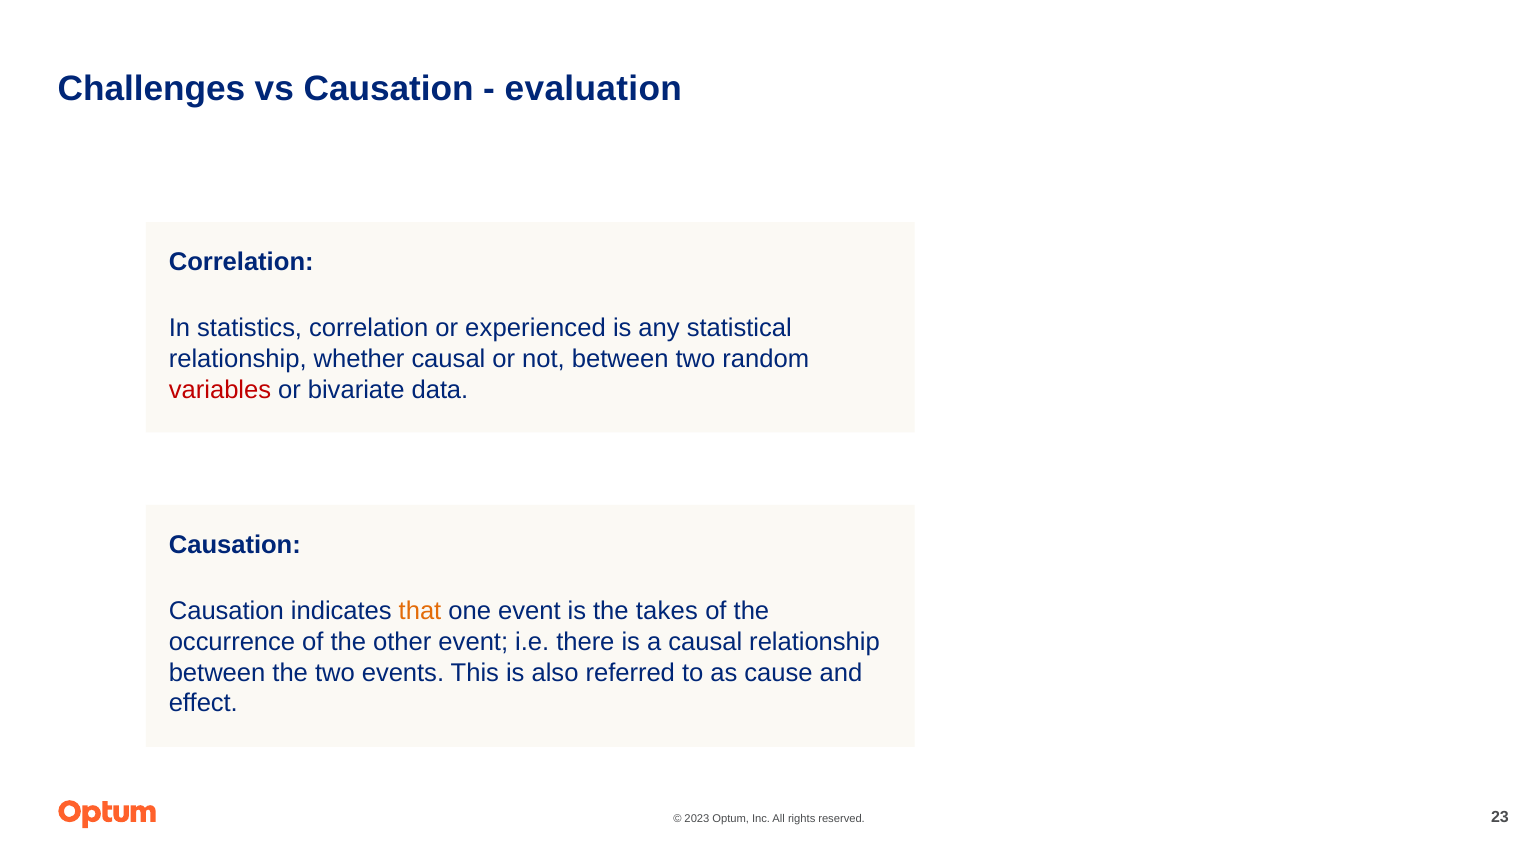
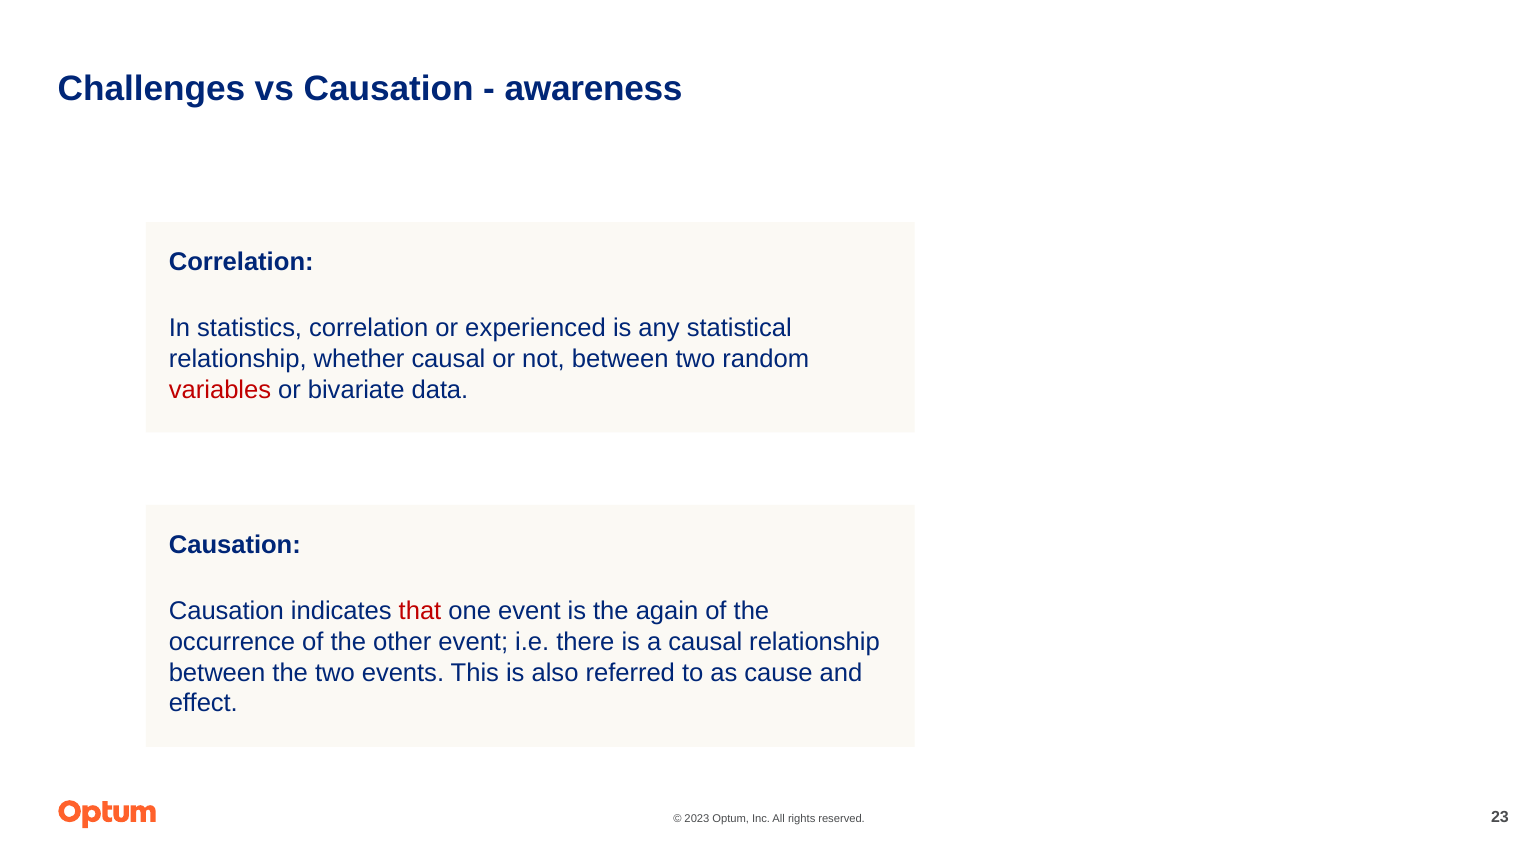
evaluation: evaluation -> awareness
that colour: orange -> red
takes: takes -> again
